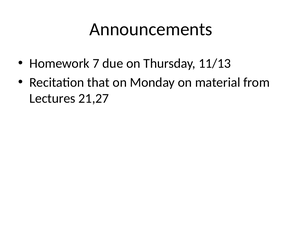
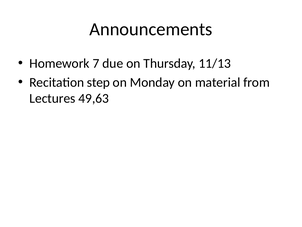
that: that -> step
21,27: 21,27 -> 49,63
